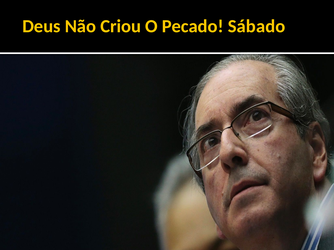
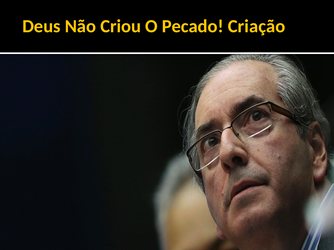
Sábado: Sábado -> Criação
